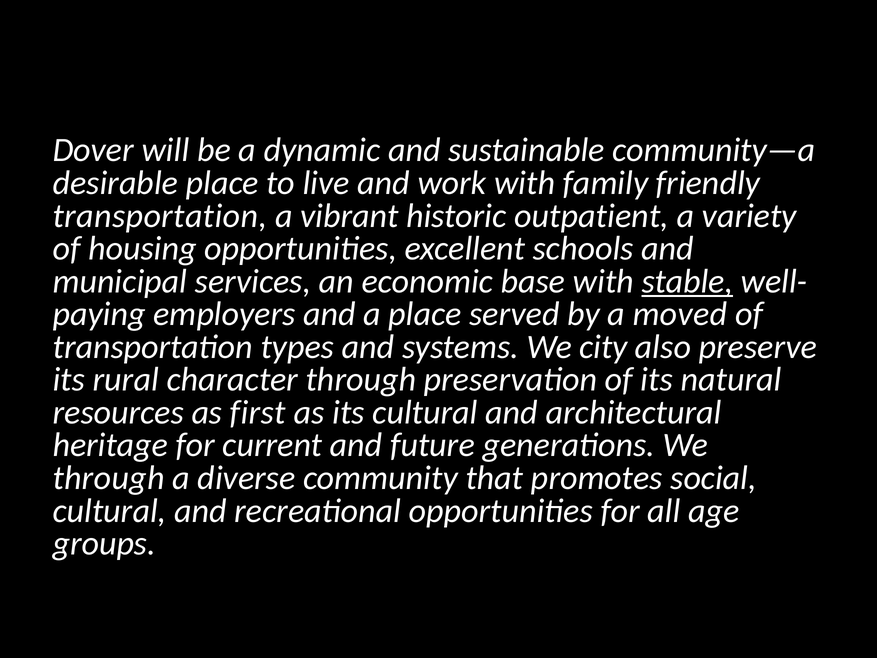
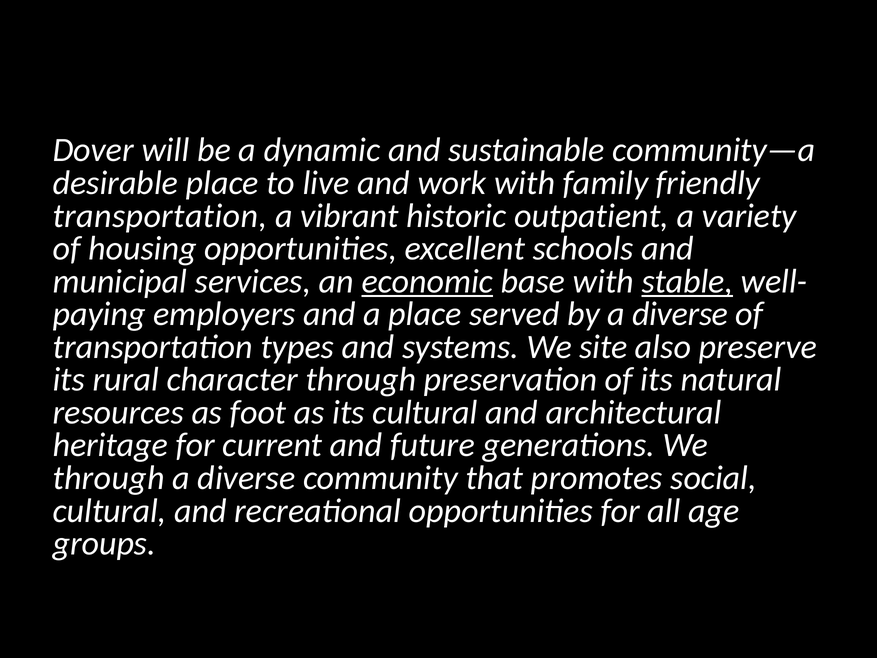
economic underline: none -> present
by a moved: moved -> diverse
city: city -> site
first: first -> foot
